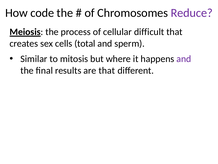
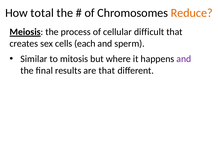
code: code -> total
Reduce colour: purple -> orange
total: total -> each
